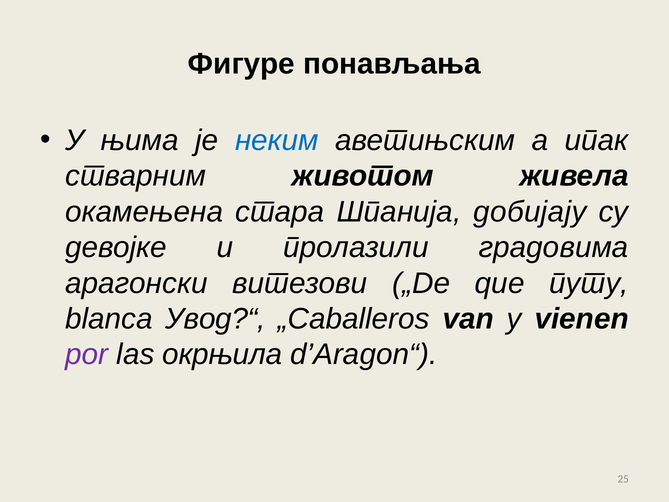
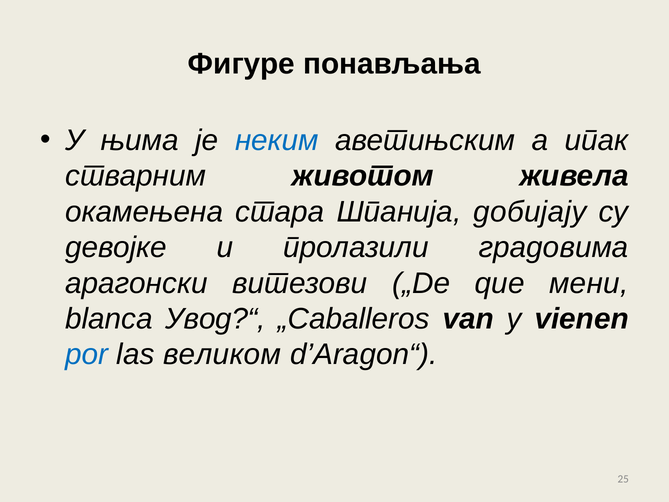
путу: путу -> мени
por colour: purple -> blue
окрњила: окрњила -> великом
